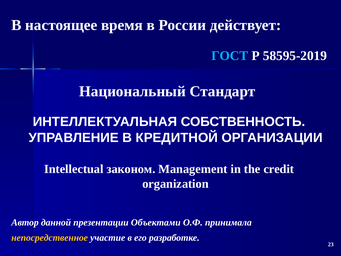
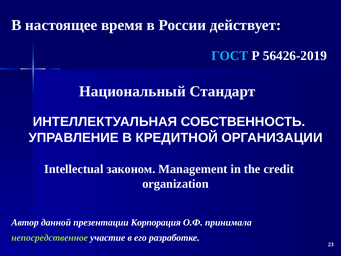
58595-2019: 58595-2019 -> 56426-2019
Объектами: Объектами -> Корпорация
непосредственное colour: yellow -> light green
